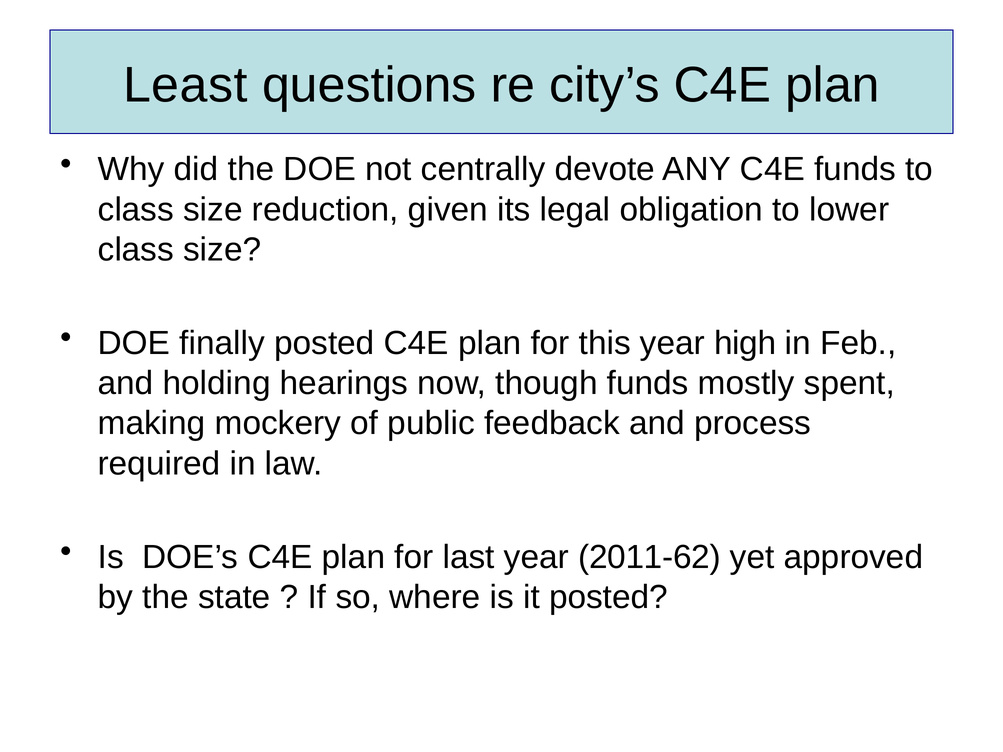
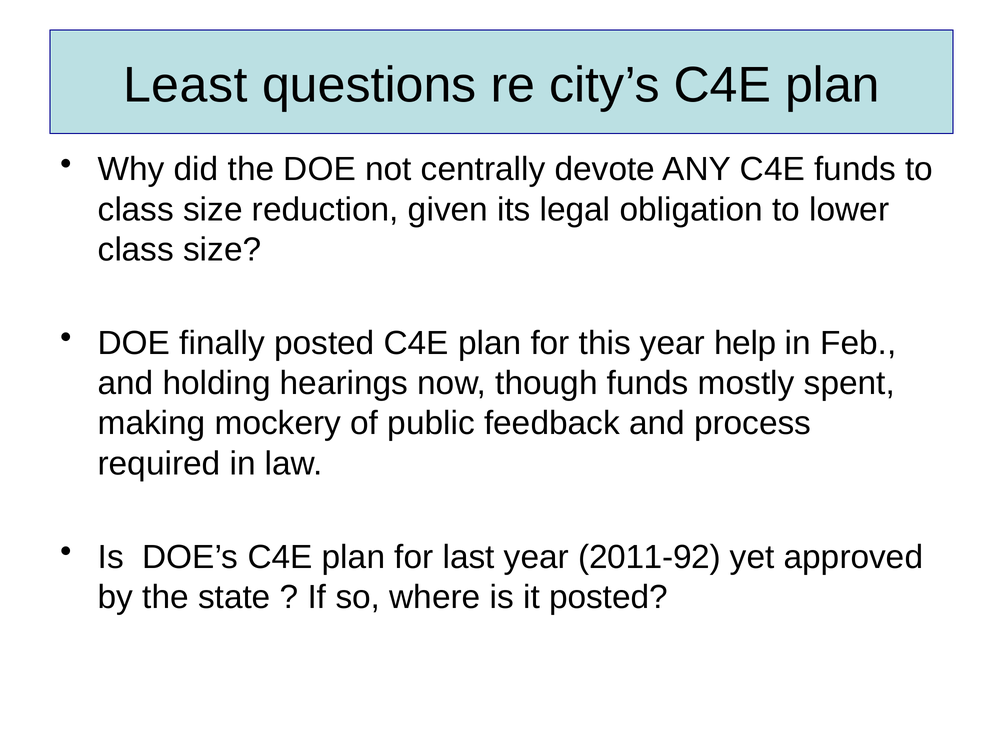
high: high -> help
2011-62: 2011-62 -> 2011-92
